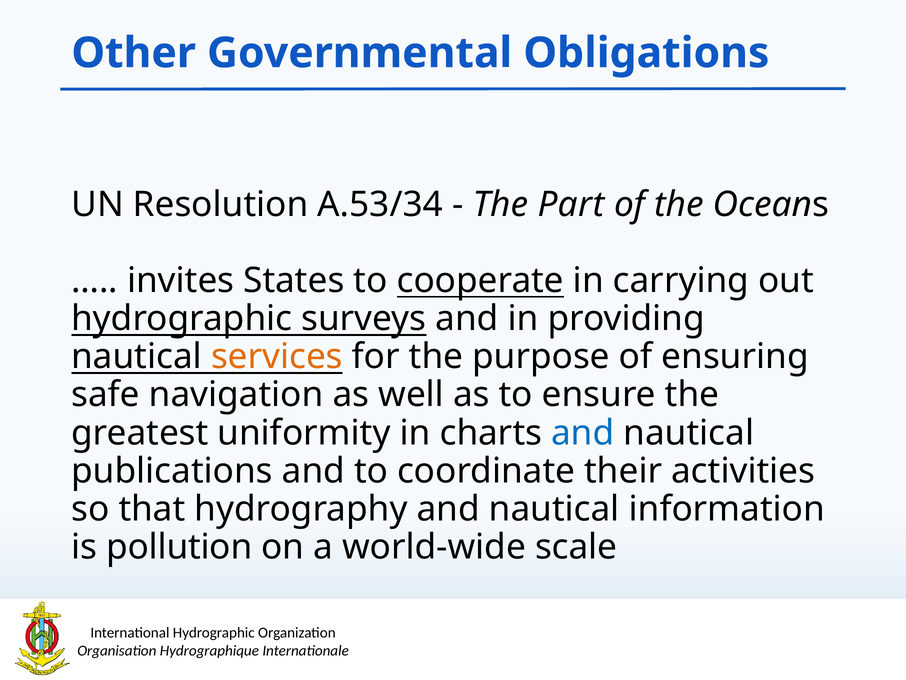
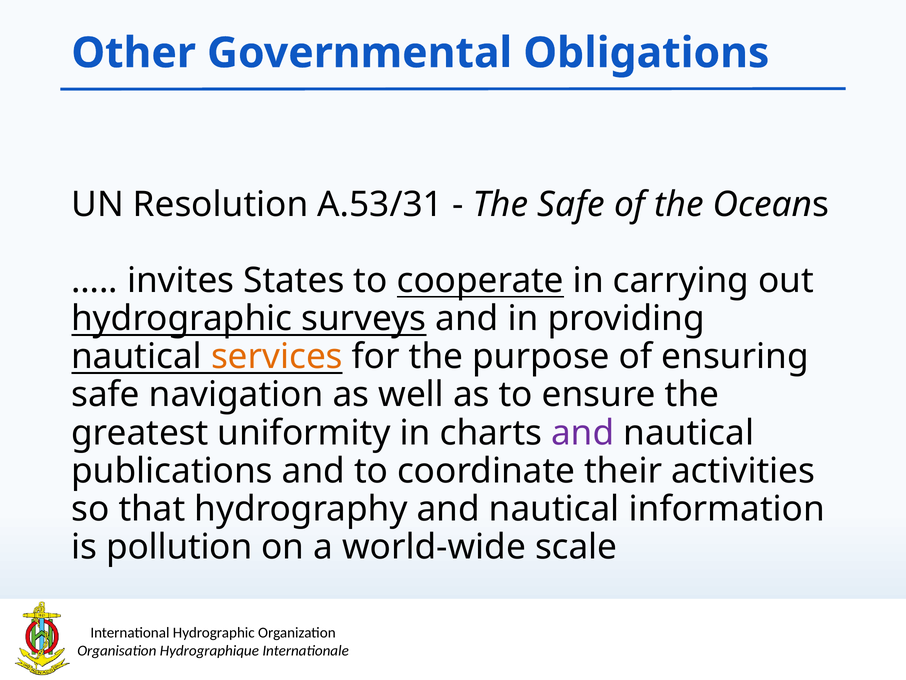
A.53/34: A.53/34 -> A.53/31
The Part: Part -> Safe
and at (583, 433) colour: blue -> purple
